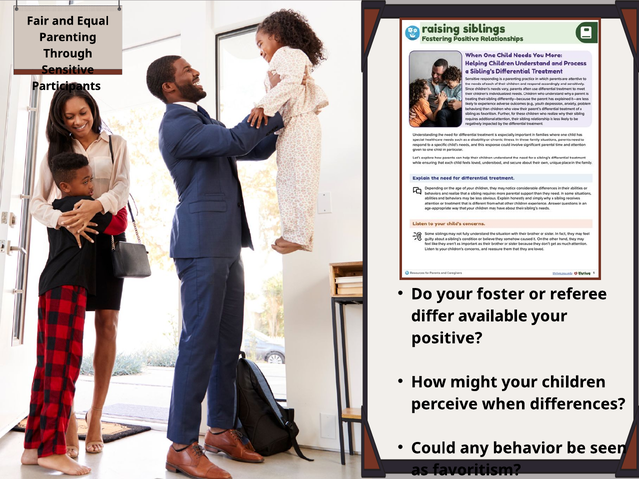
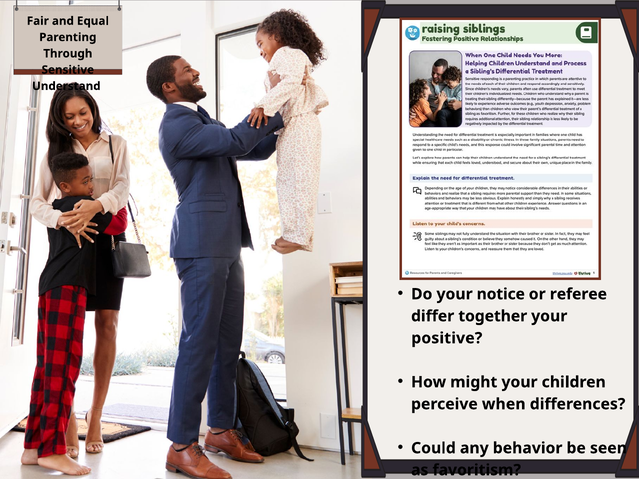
Participants: Participants -> Understand
foster: foster -> notice
available: available -> together
